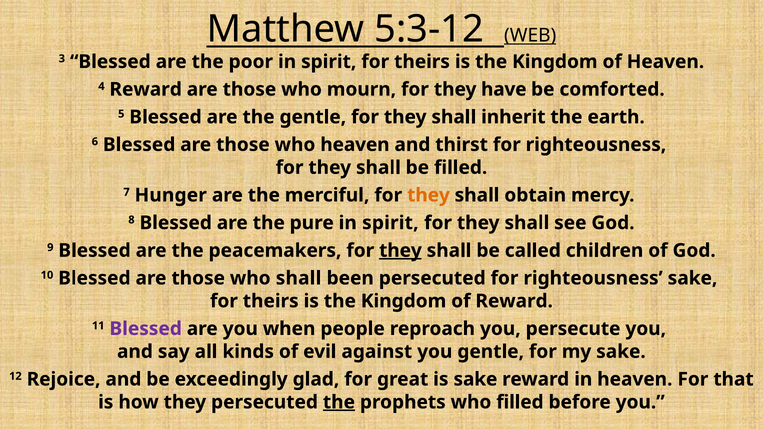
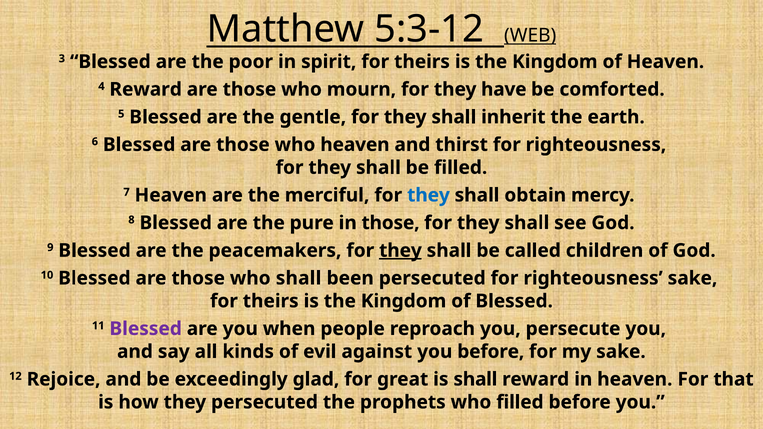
7 Hunger: Hunger -> Heaven
they at (428, 195) colour: orange -> blue
pure in spirit: spirit -> those
of Reward: Reward -> Blessed
you gentle: gentle -> before
is sake: sake -> shall
the at (339, 402) underline: present -> none
